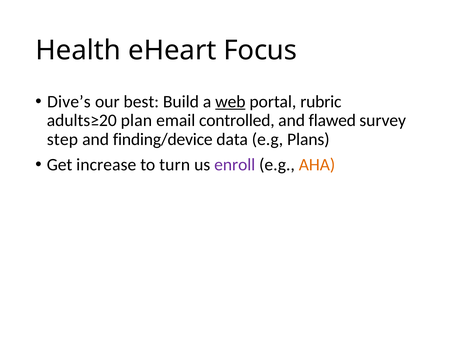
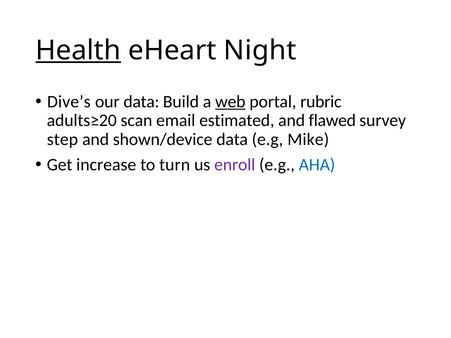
Health underline: none -> present
Focus: Focus -> Night
our best: best -> data
plan: plan -> scan
controlled: controlled -> estimated
finding/device: finding/device -> shown/device
Plans: Plans -> Mike
AHA colour: orange -> blue
